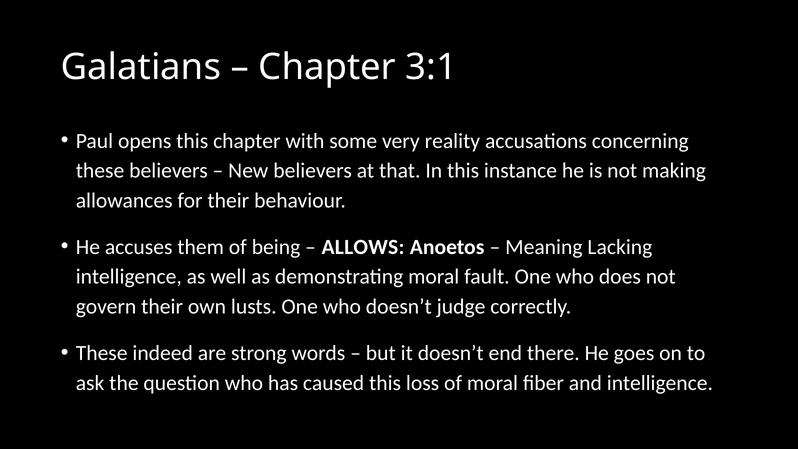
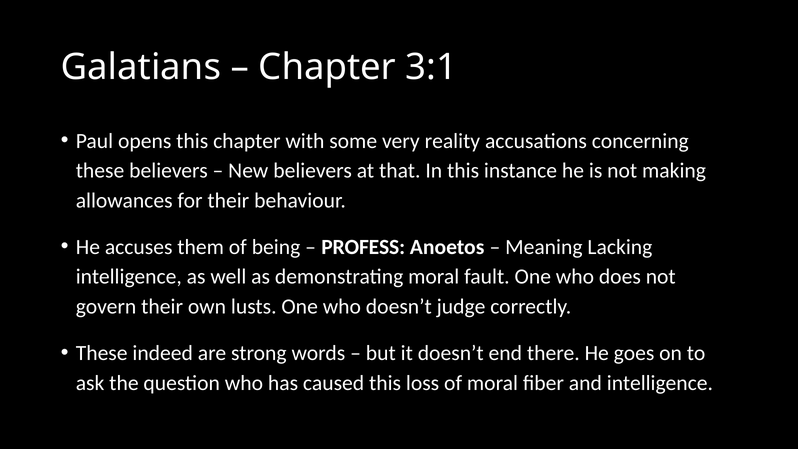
ALLOWS: ALLOWS -> PROFESS
